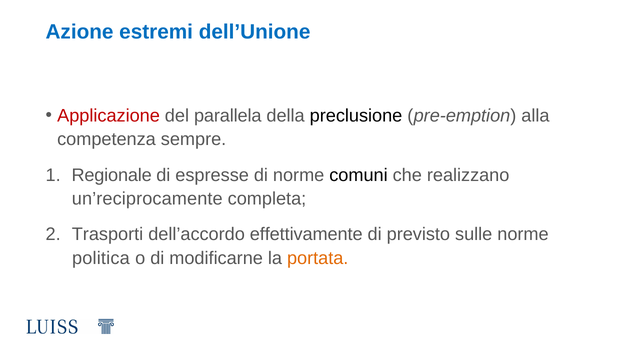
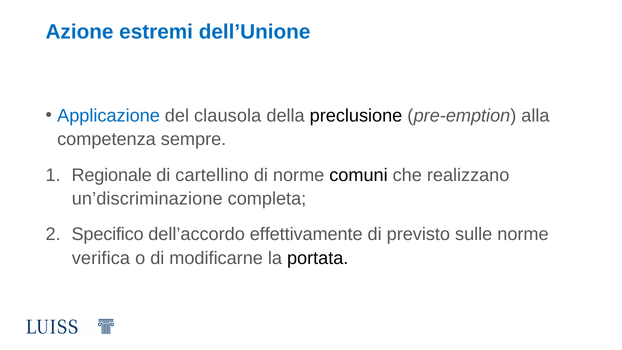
Applicazione colour: red -> blue
parallela: parallela -> clausola
espresse: espresse -> cartellino
un’reciprocamente: un’reciprocamente -> un’discriminazione
Trasporti: Trasporti -> Specifico
politica: politica -> verifica
portata colour: orange -> black
